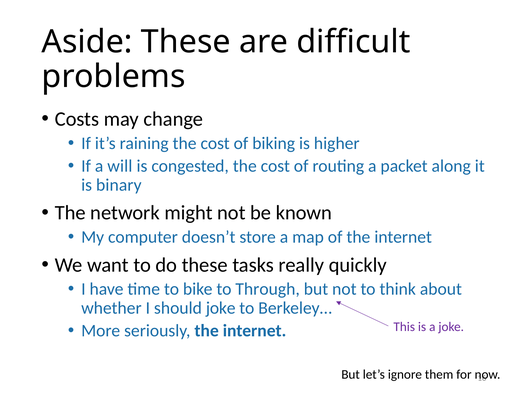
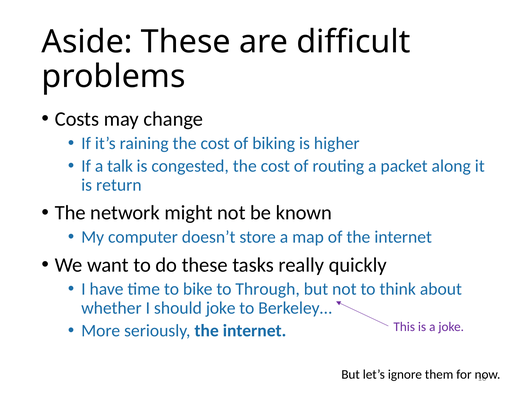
will: will -> talk
binary: binary -> return
